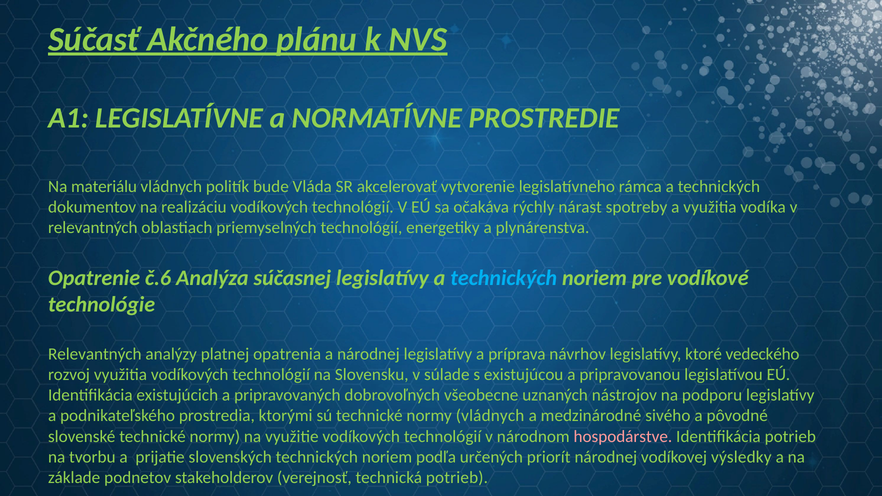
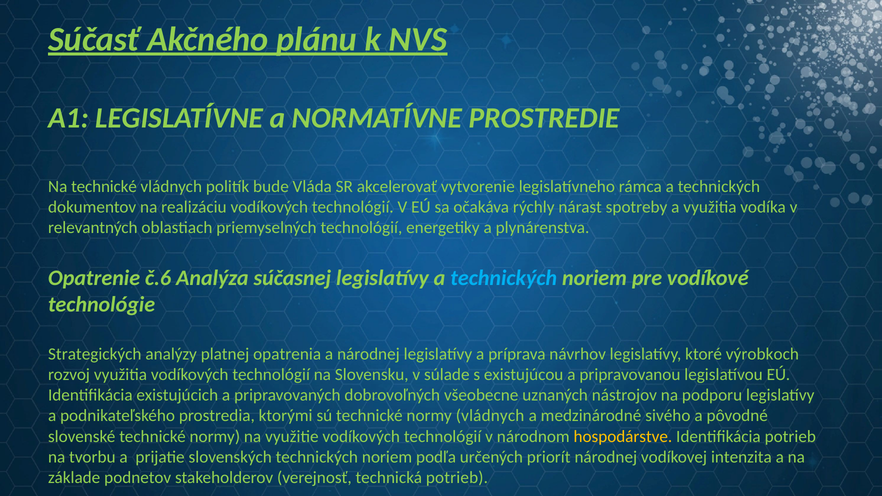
Na materiálu: materiálu -> technické
Relevantných at (95, 354): Relevantných -> Strategických
vedeckého: vedeckého -> výrobkoch
hospodárstve colour: pink -> yellow
výsledky: výsledky -> intenzita
